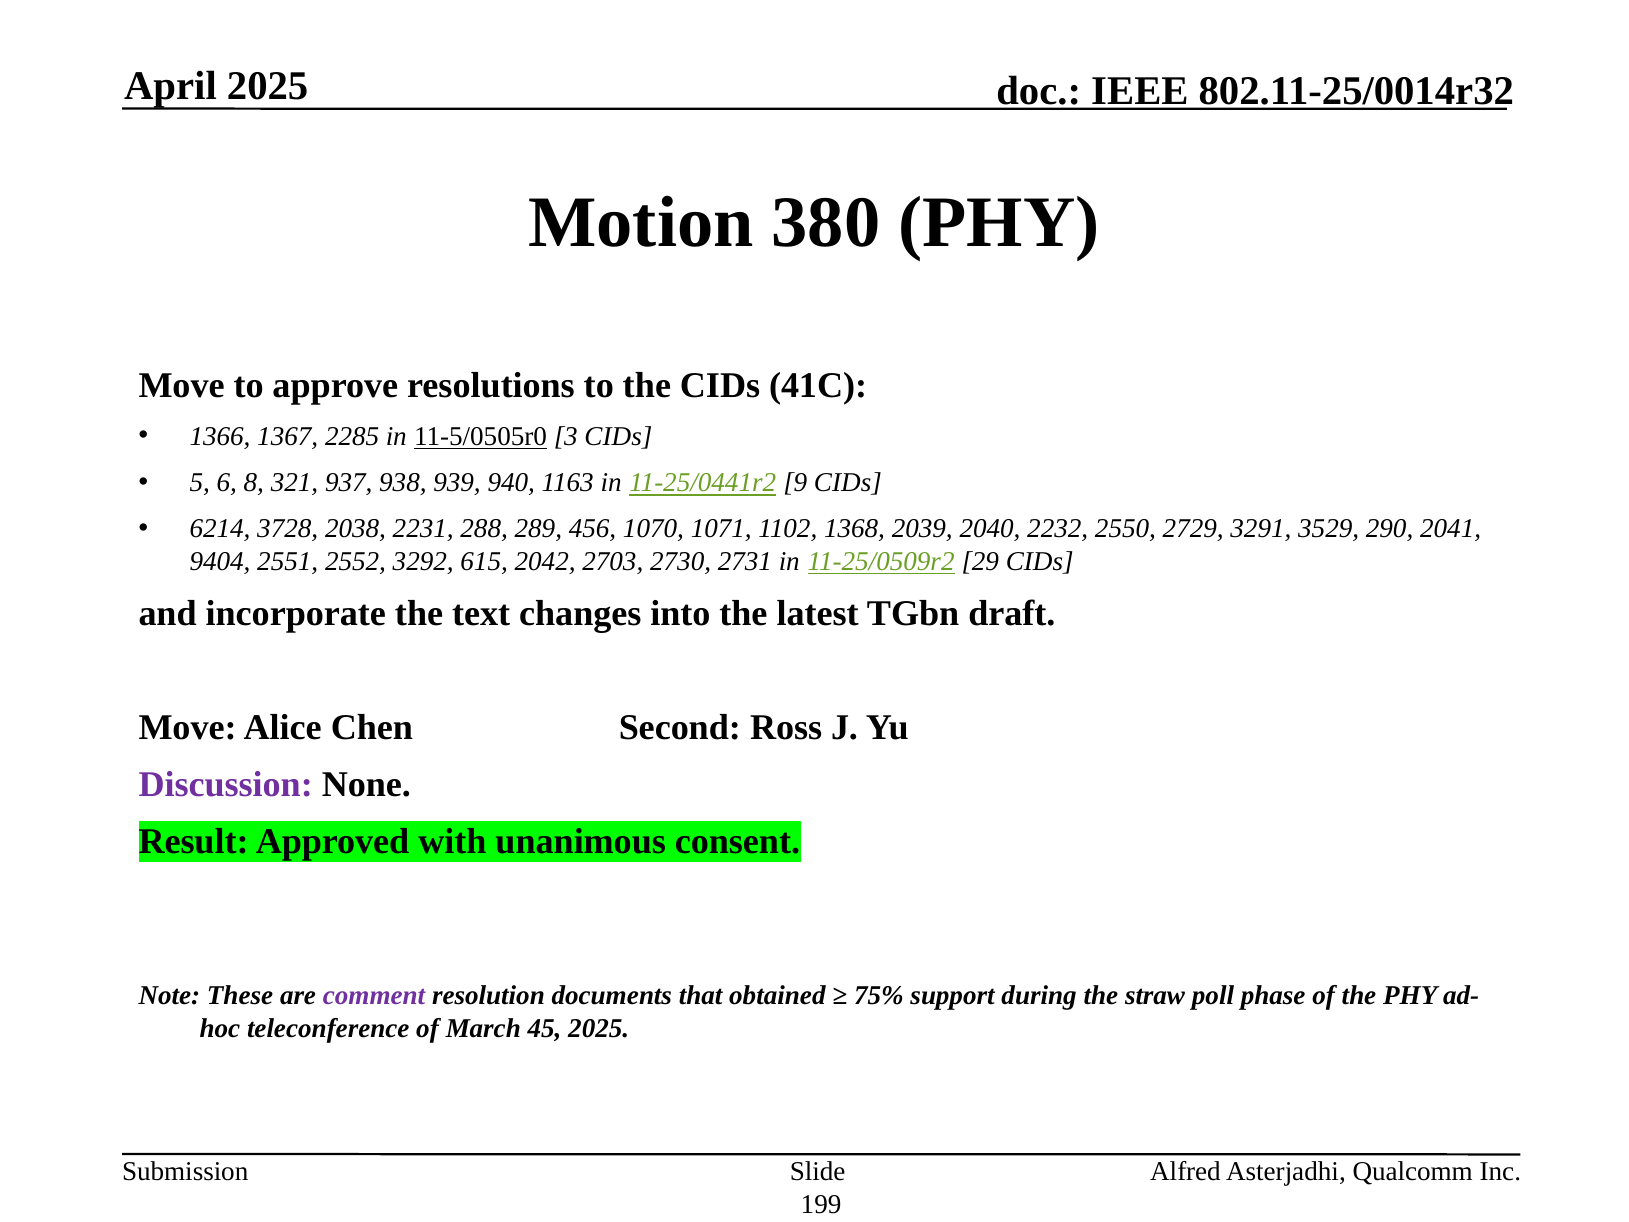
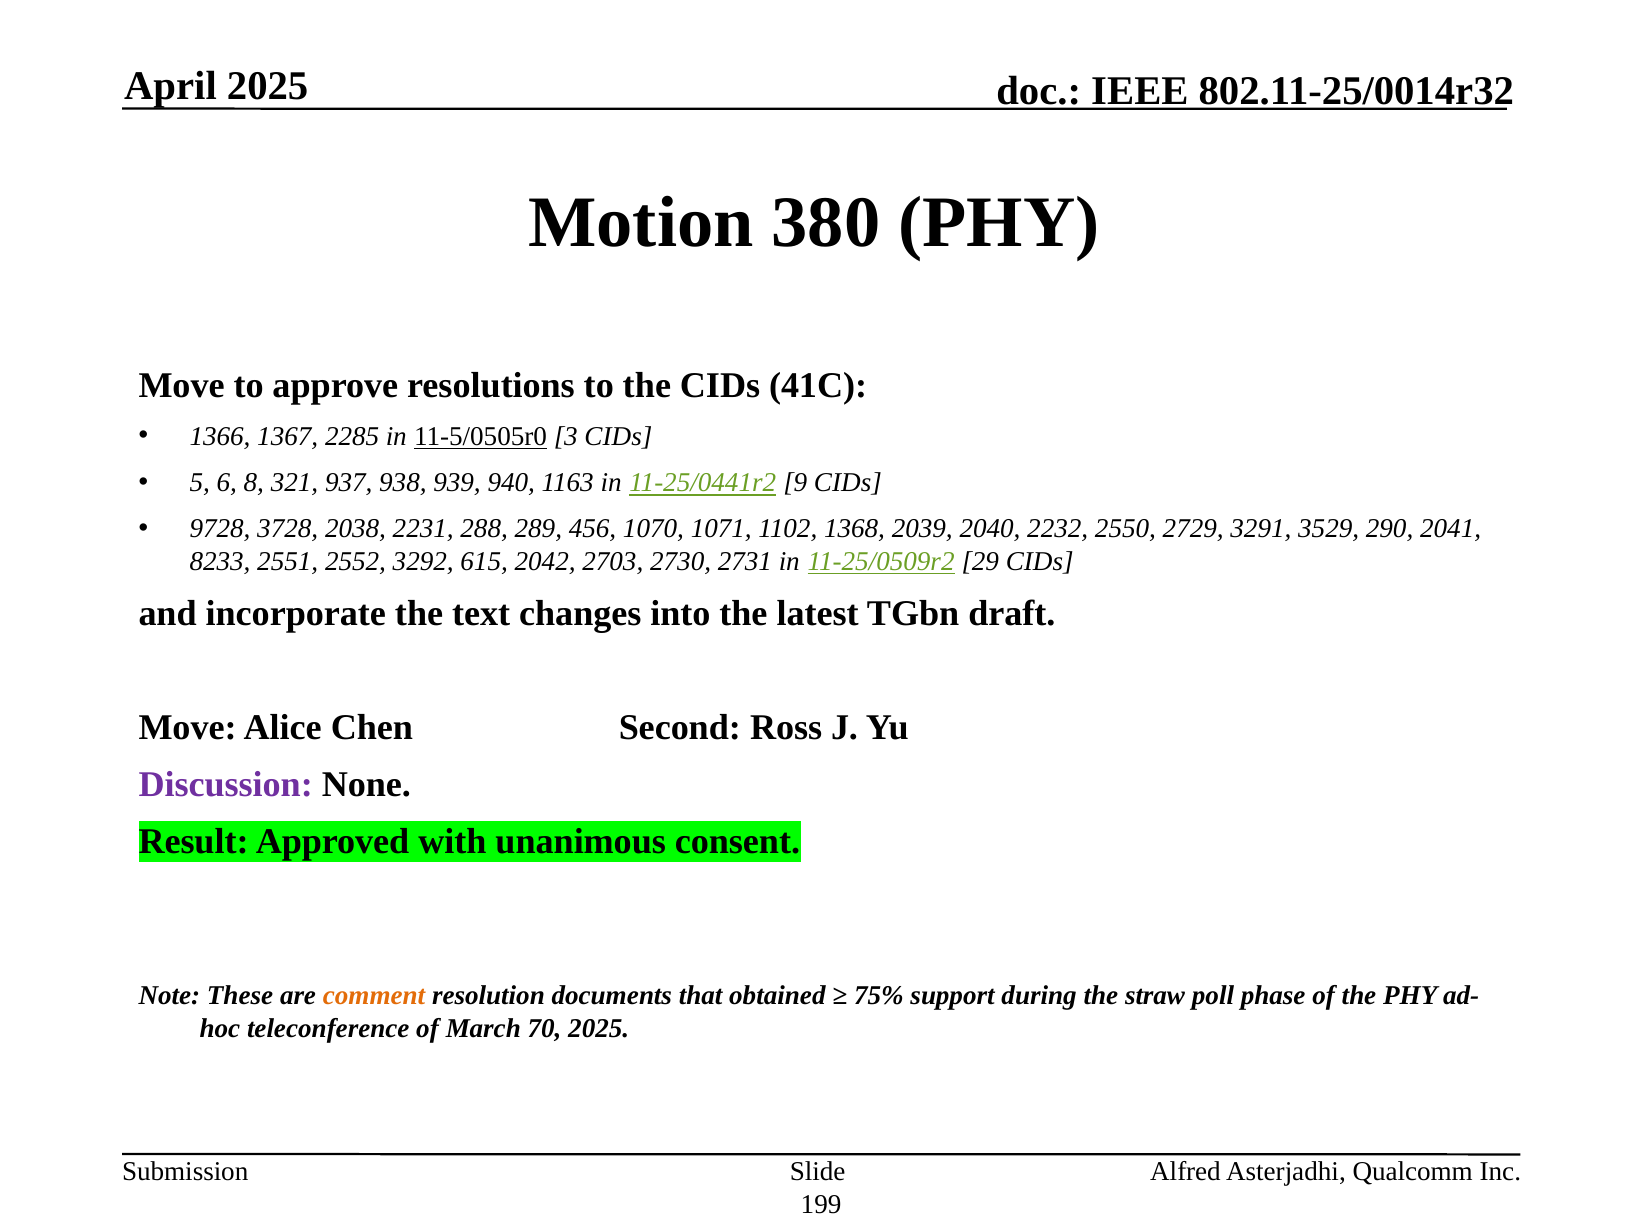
6214: 6214 -> 9728
9404: 9404 -> 8233
comment colour: purple -> orange
45: 45 -> 70
